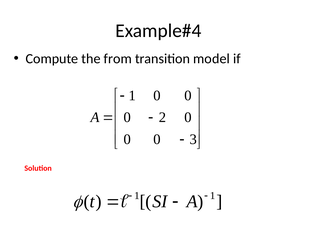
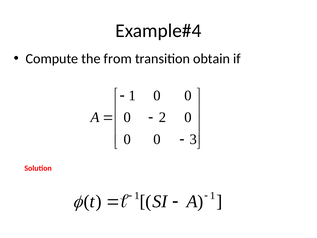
model: model -> obtain
